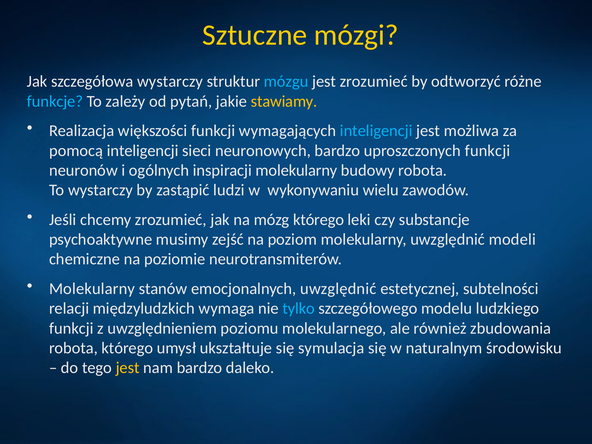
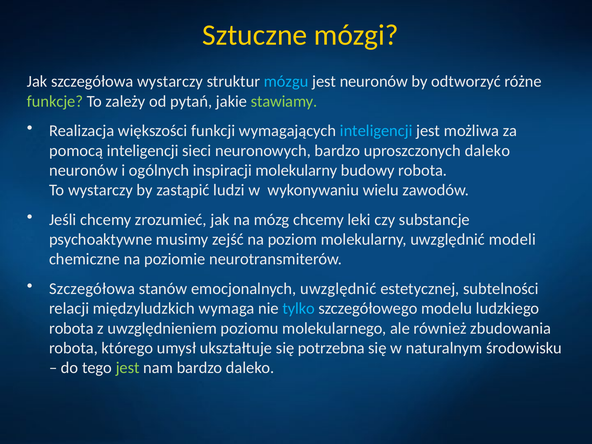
jest zrozumieć: zrozumieć -> neuronów
funkcje colour: light blue -> light green
stawiamy colour: yellow -> light green
uproszczonych funkcji: funkcji -> daleko
mózg którego: którego -> chcemy
Molekularny at (92, 289): Molekularny -> Szczegółowa
funkcji at (71, 328): funkcji -> robota
symulacja: symulacja -> potrzebna
jest at (128, 368) colour: yellow -> light green
